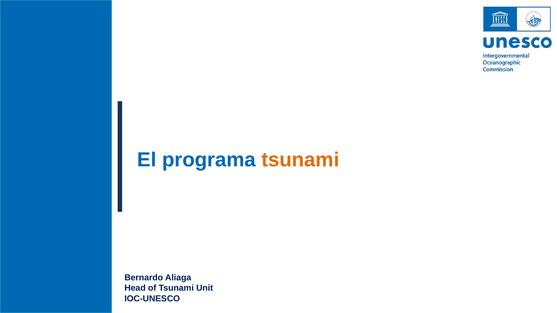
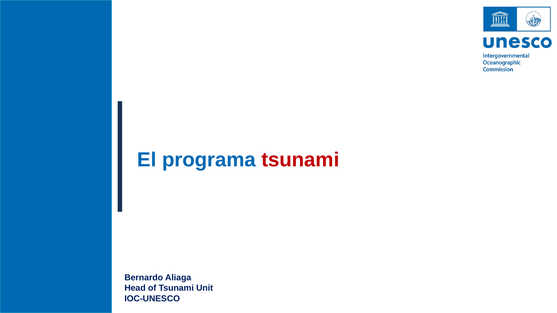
tsunami at (300, 160) colour: orange -> red
